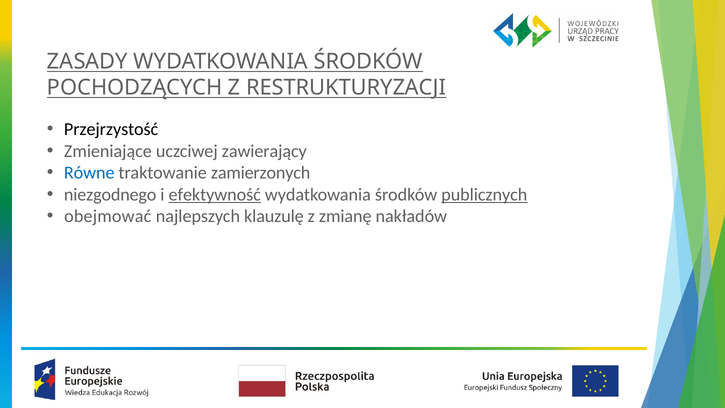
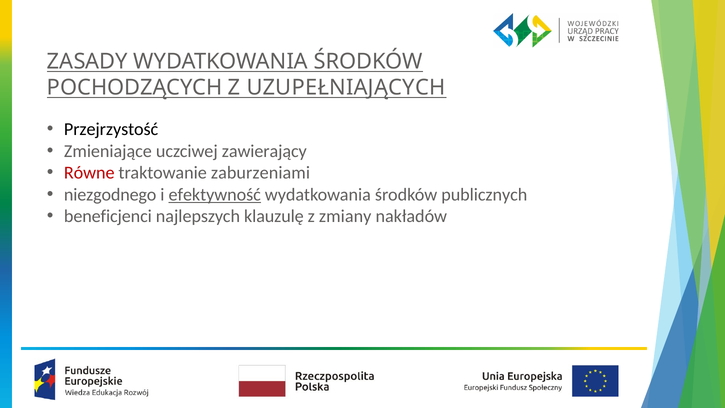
RESTRUKTURYZACJI: RESTRUKTURYZACJI -> UZUPEŁNIAJĄCYCH
Równe colour: blue -> red
zamierzonych: zamierzonych -> zaburzeniami
publicznych underline: present -> none
obejmować: obejmować -> beneficjenci
zmianę: zmianę -> zmiany
